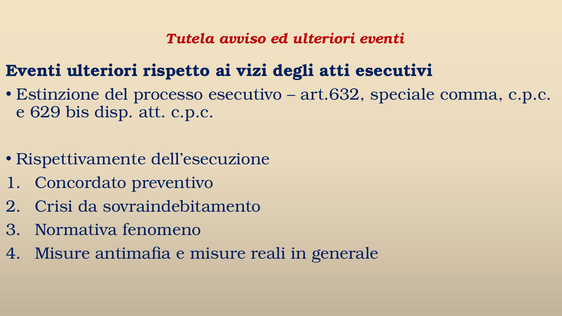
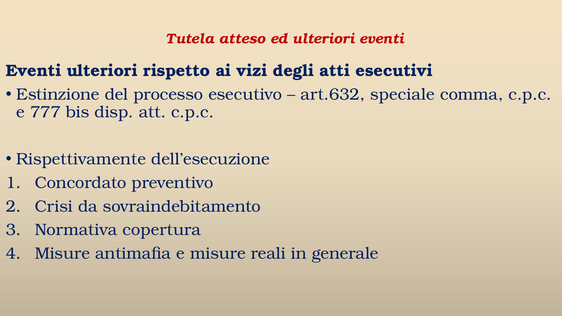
avviso: avviso -> atteso
629: 629 -> 777
fenomeno: fenomeno -> copertura
